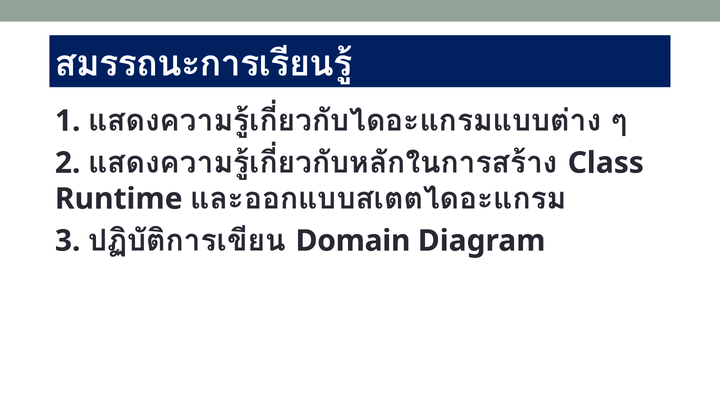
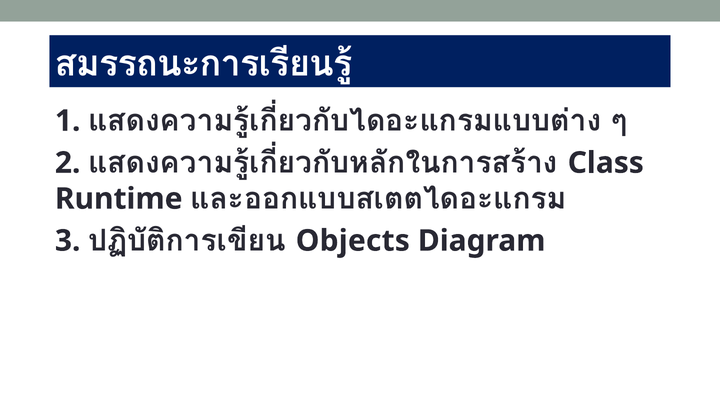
Domain: Domain -> Objects
